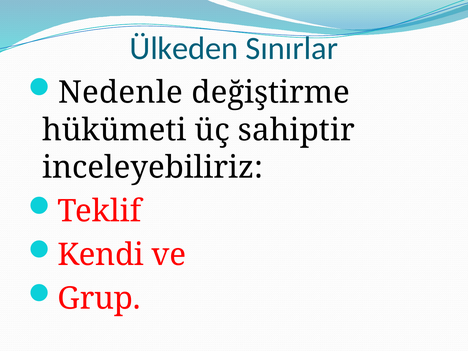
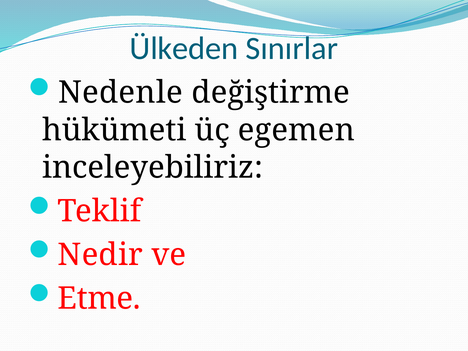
sahiptir: sahiptir -> egemen
Kendi: Kendi -> Nedir
Grup: Grup -> Etme
